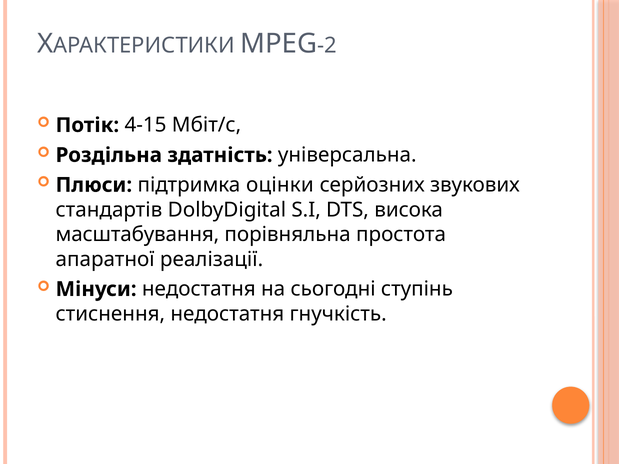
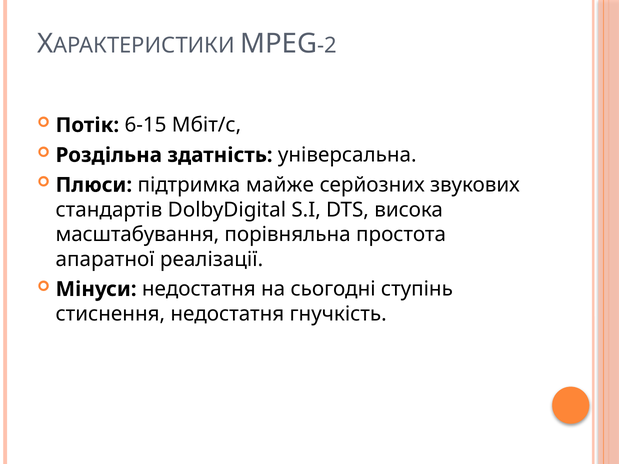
4-15: 4-15 -> 6-15
оцінки: оцінки -> майже
